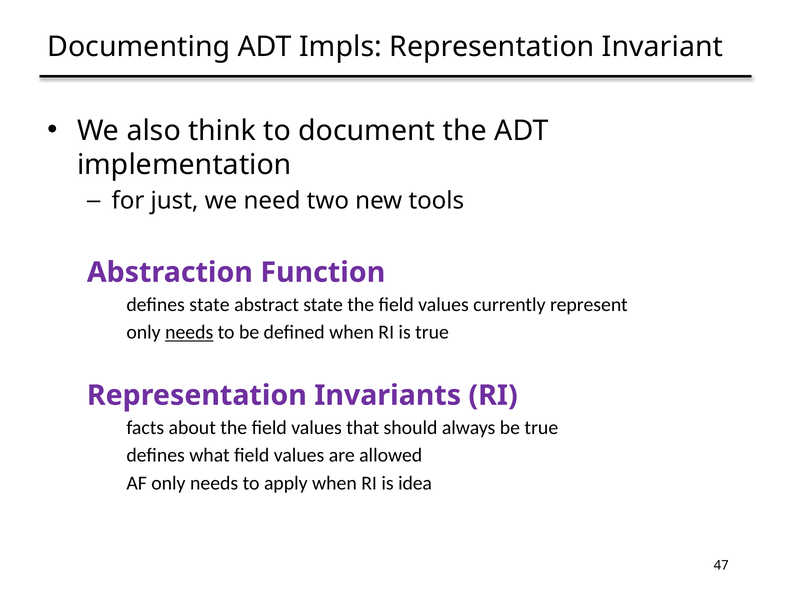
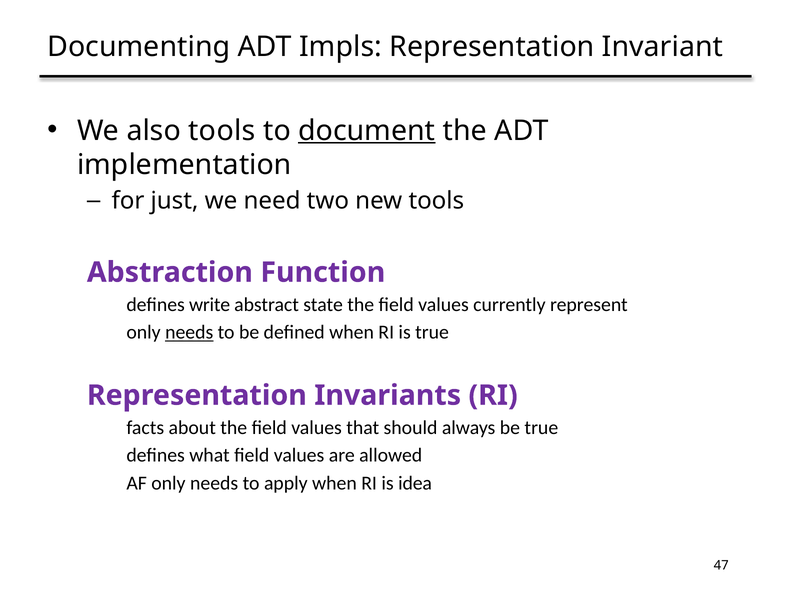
also think: think -> tools
document underline: none -> present
defines state: state -> write
